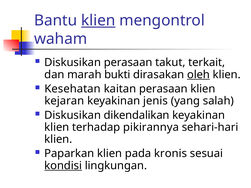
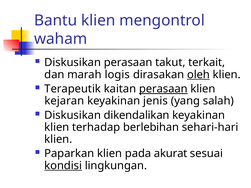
klien at (98, 21) underline: present -> none
bukti: bukti -> logis
Kesehatan: Kesehatan -> Terapeutik
perasaan at (163, 89) underline: none -> present
pikirannya: pikirannya -> berlebihan
kronis: kronis -> akurat
